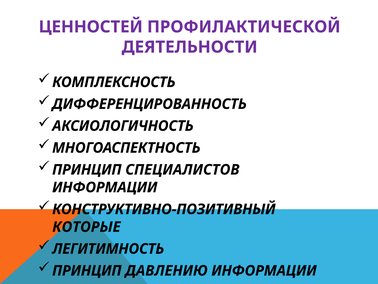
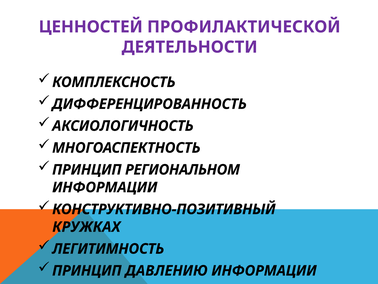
СПЕЦИАЛИСТОВ: СПЕЦИАЛИСТОВ -> РЕГИОНАЛЬНОМ
КОТОРЫЕ: КОТОРЫЕ -> КРУЖКАХ
